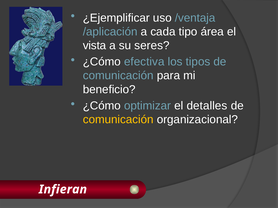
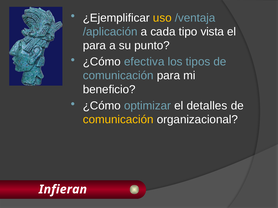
uso colour: white -> yellow
área: área -> vista
vista at (94, 46): vista -> para
seres: seres -> punto
